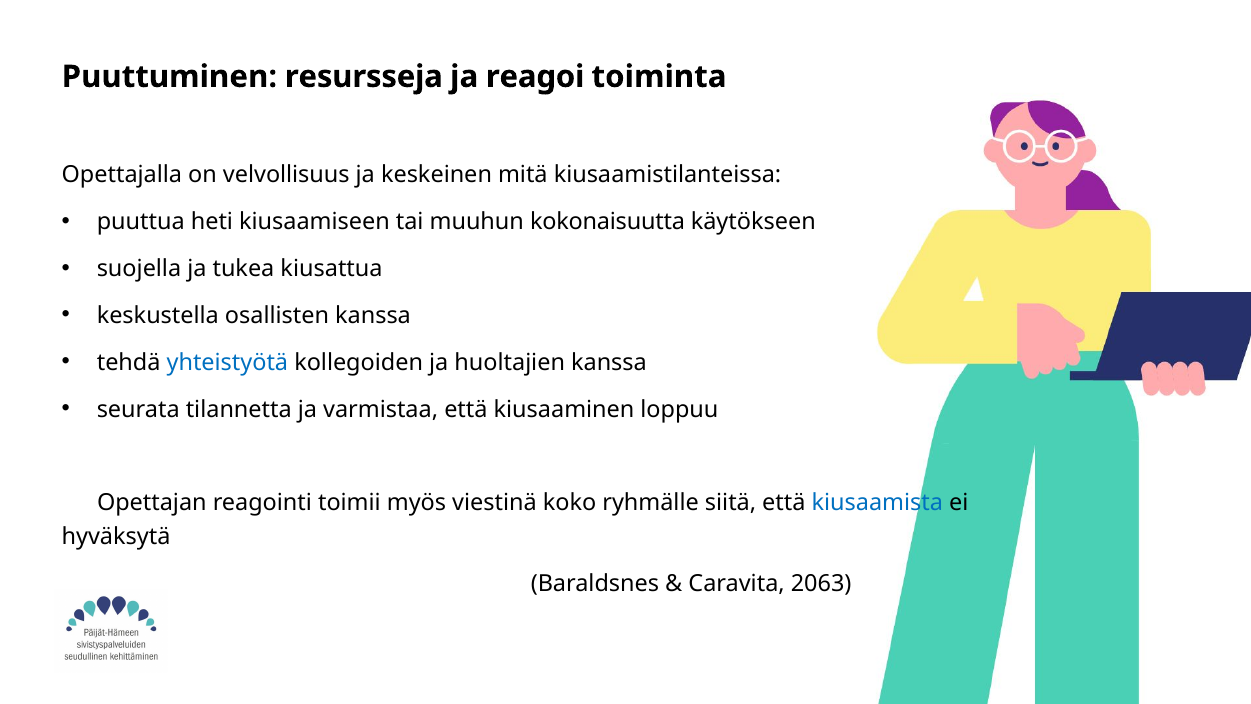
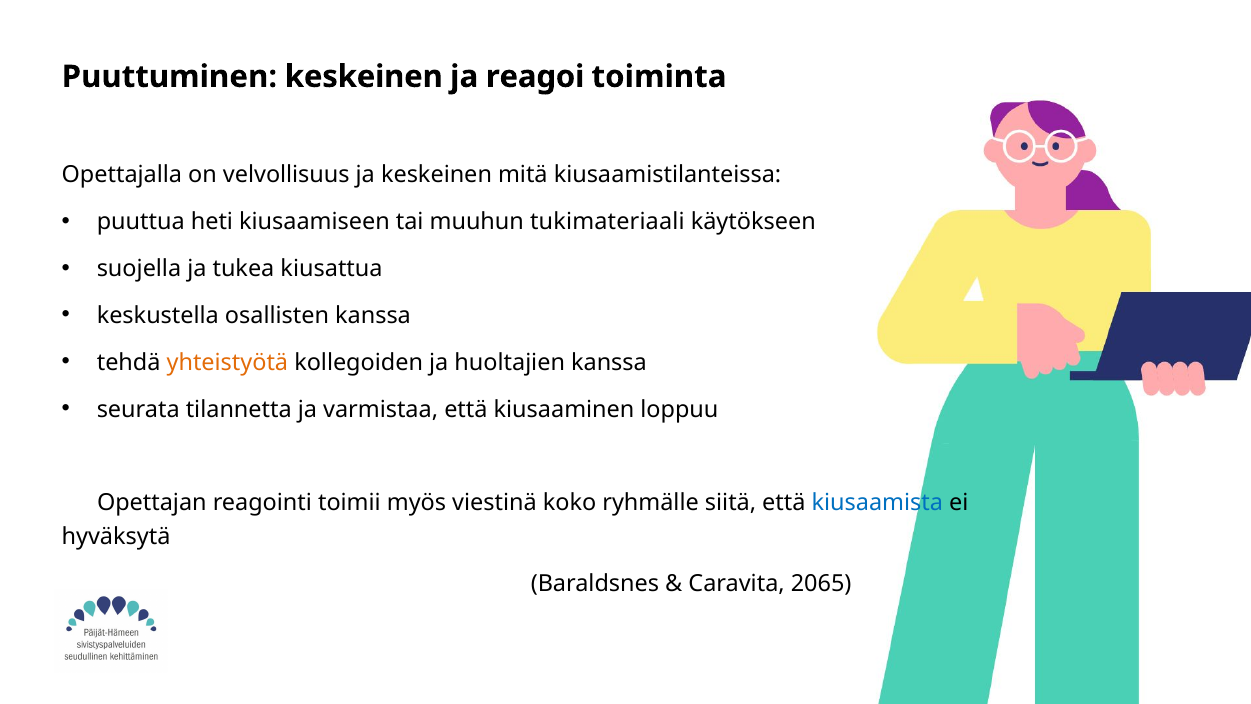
Puuttuminen resursseja: resursseja -> keskeinen
kokonaisuutta: kokonaisuutta -> tukimateriaali
yhteistyötä colour: blue -> orange
2063: 2063 -> 2065
